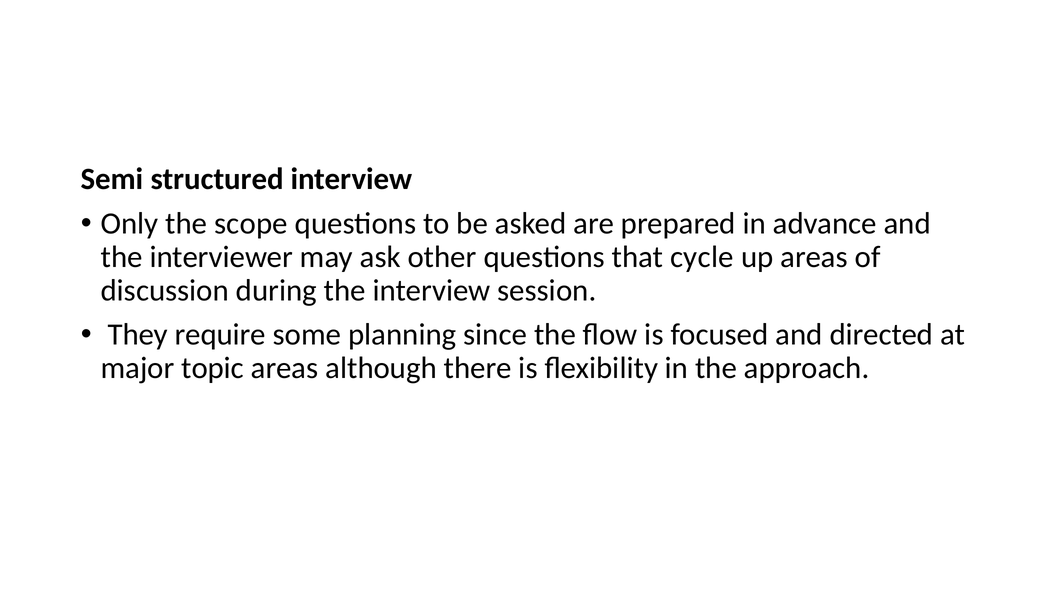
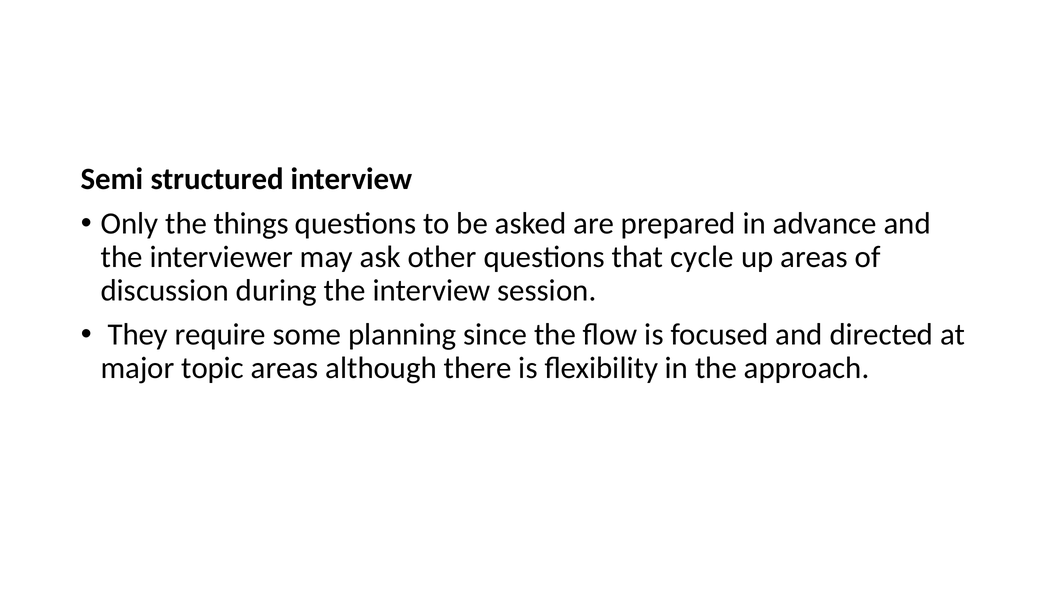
scope: scope -> things
